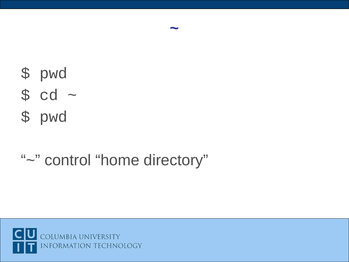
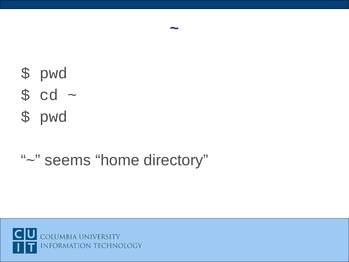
control: control -> seems
